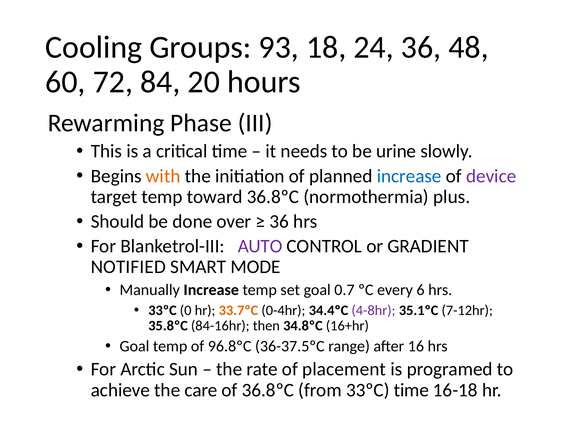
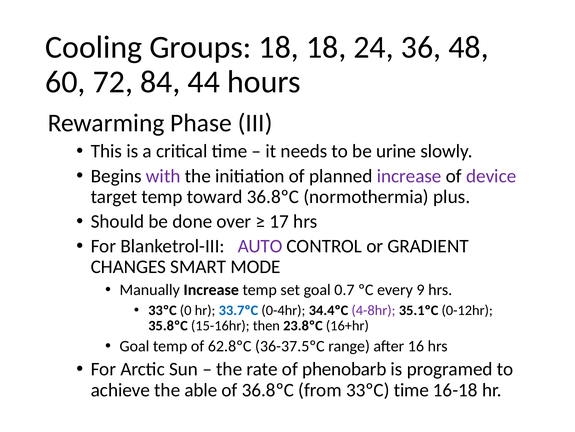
Groups 93: 93 -> 18
20: 20 -> 44
with colour: orange -> purple
increase at (409, 176) colour: blue -> purple
36 at (279, 221): 36 -> 17
NOTIFIED: NOTIFIED -> CHANGES
6: 6 -> 9
33.7ºC colour: orange -> blue
7-12hr: 7-12hr -> 0-12hr
84-16hr: 84-16hr -> 15-16hr
34.8ºC: 34.8ºC -> 23.8ºC
96.8ºC: 96.8ºC -> 62.8ºC
placement: placement -> phenobarb
care: care -> able
